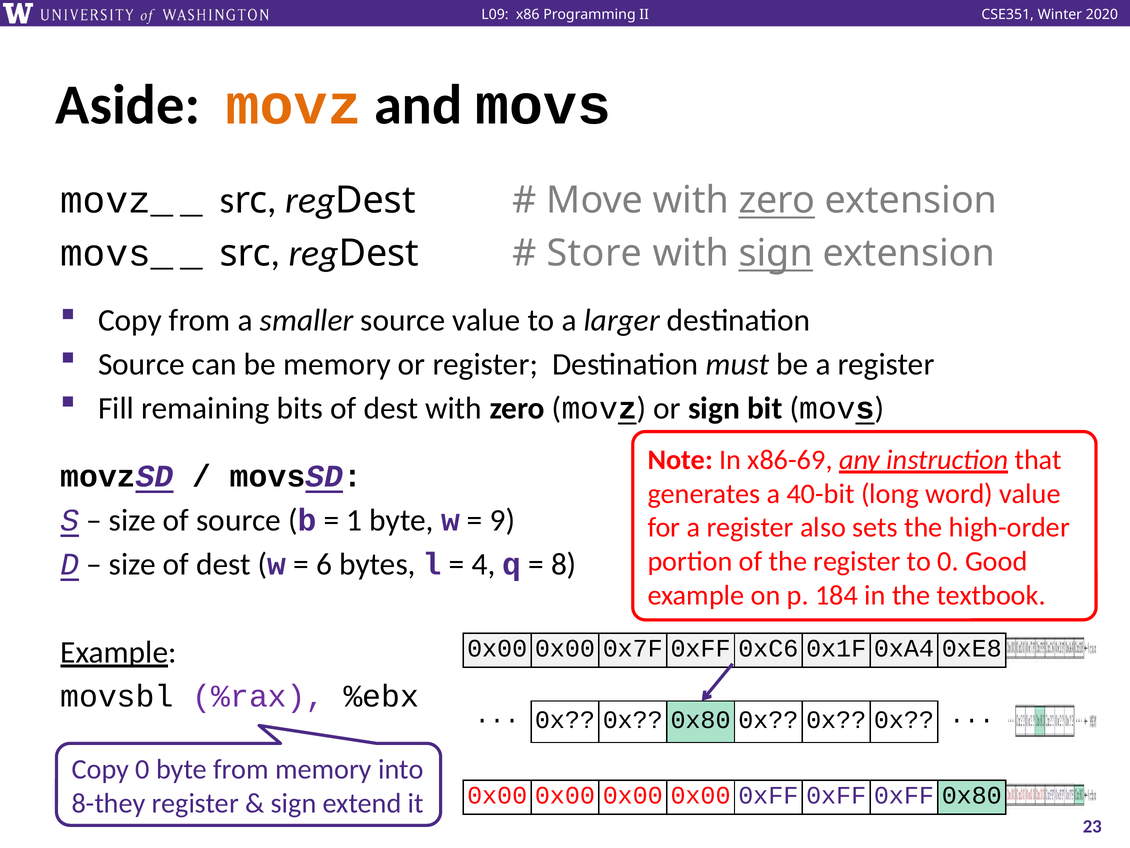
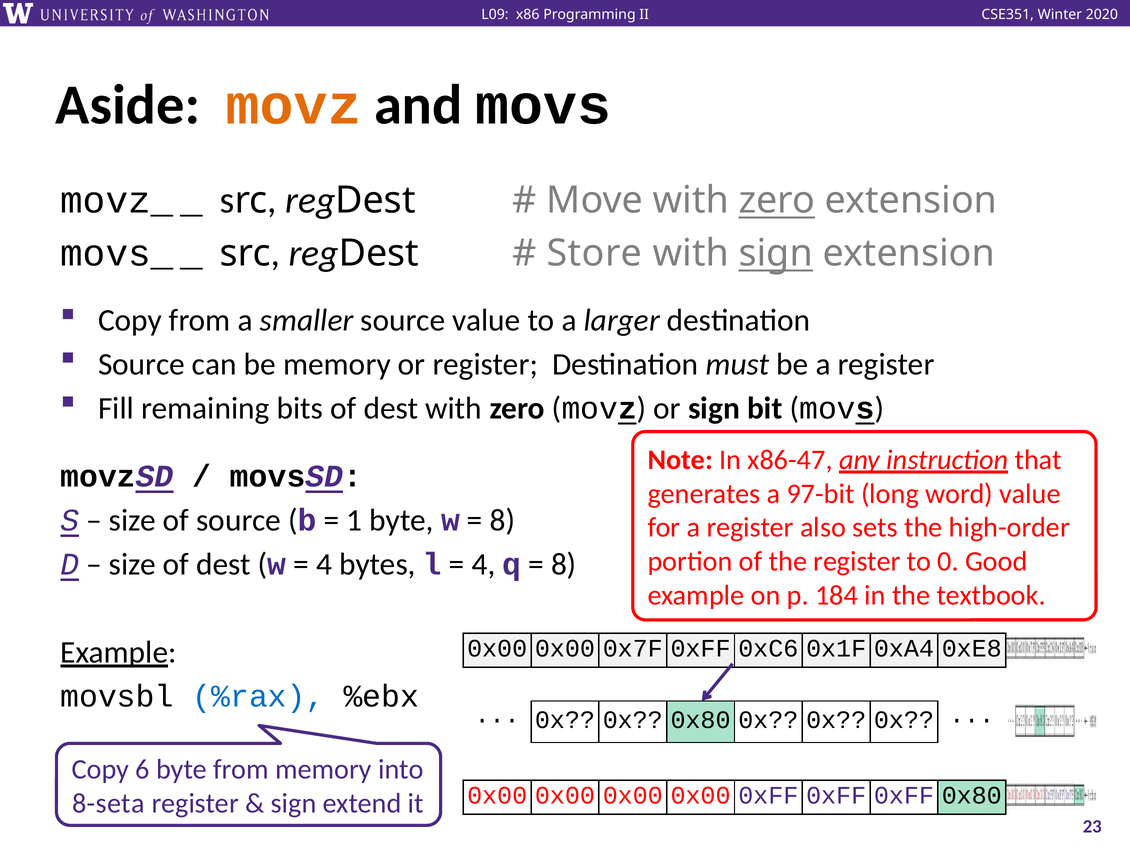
x86-69: x86-69 -> x86-47
40-bit: 40-bit -> 97-bit
9 at (502, 520): 9 -> 8
6 at (324, 564): 6 -> 4
%rax colour: purple -> blue
Copy 0: 0 -> 6
8-they: 8-they -> 8-seta
